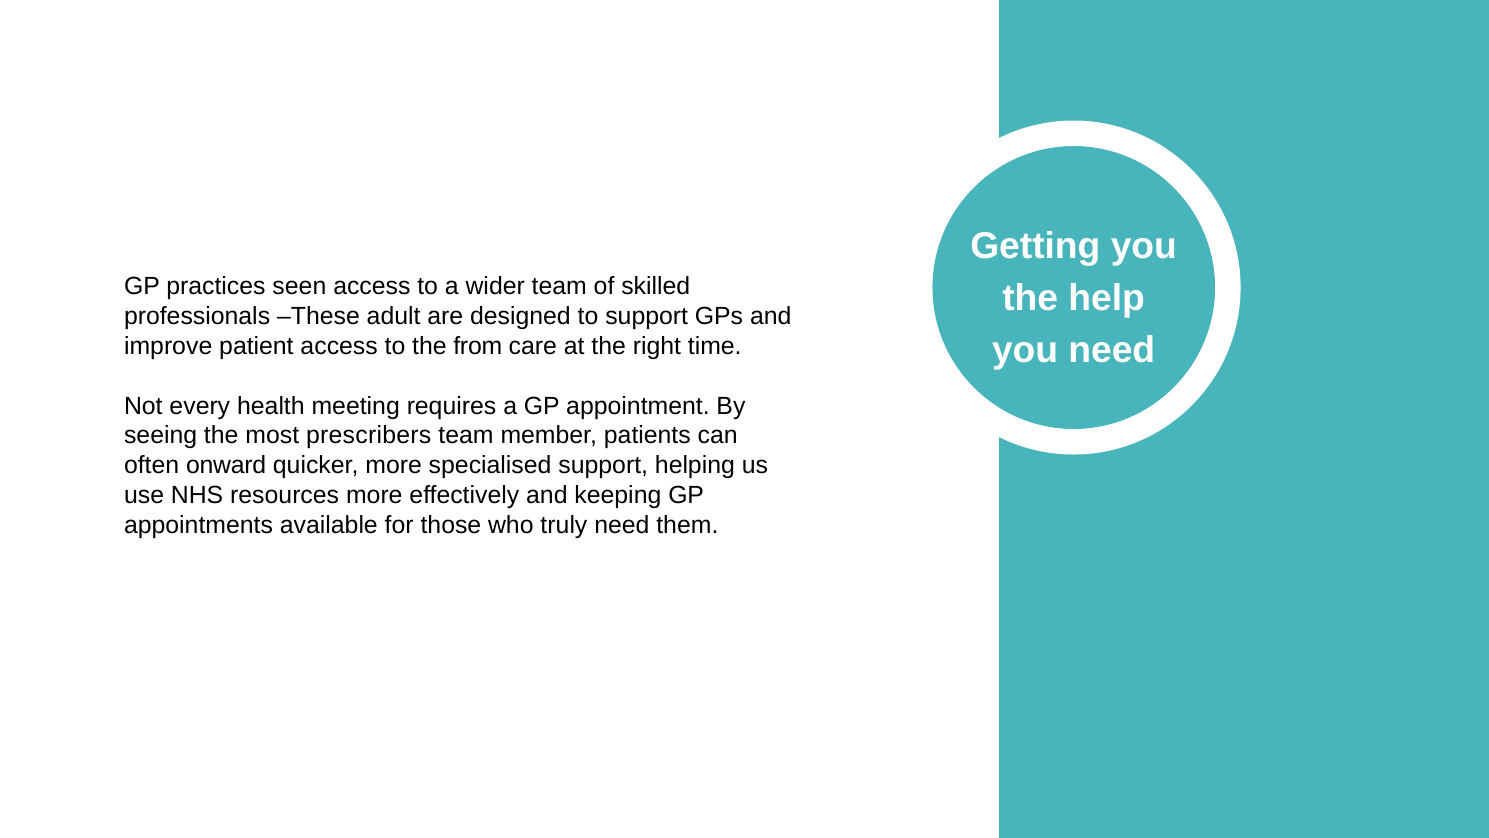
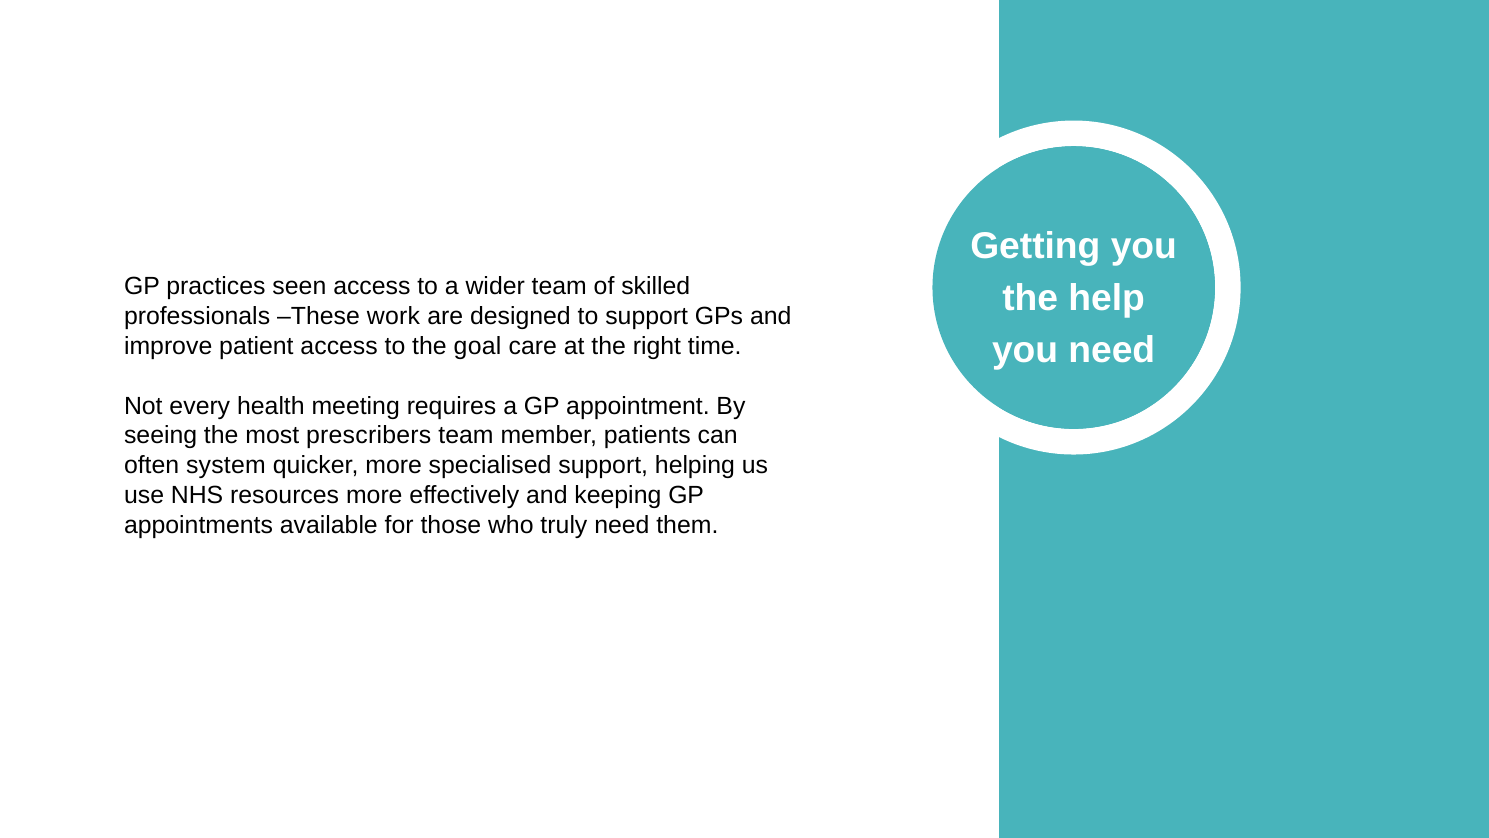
adult: adult -> work
from: from -> goal
onward: onward -> system
